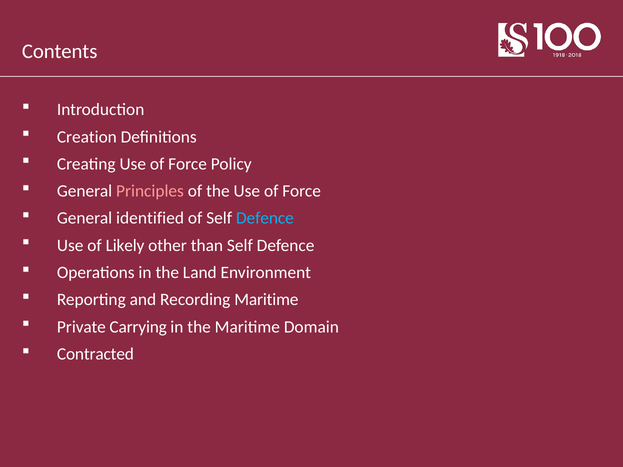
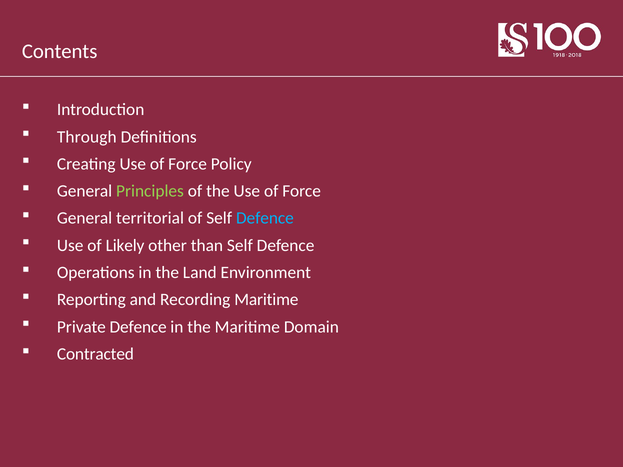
Creation: Creation -> Through
Principles colour: pink -> light green
identified: identified -> territorial
Private Carrying: Carrying -> Defence
